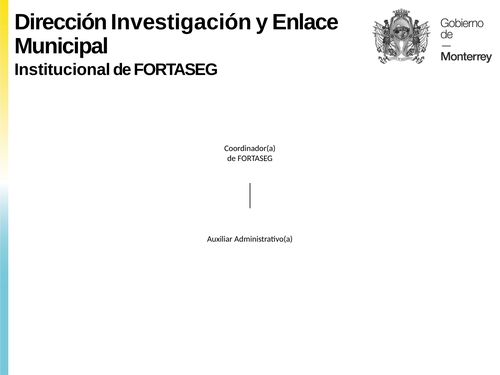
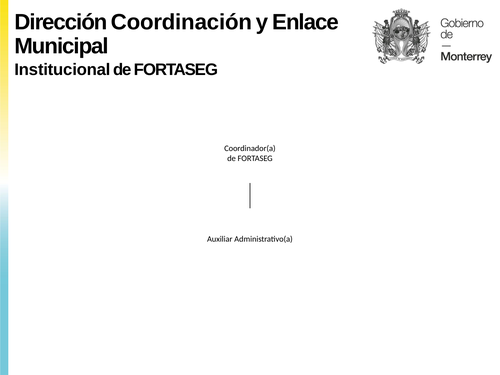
Investigación: Investigación -> Coordinación
